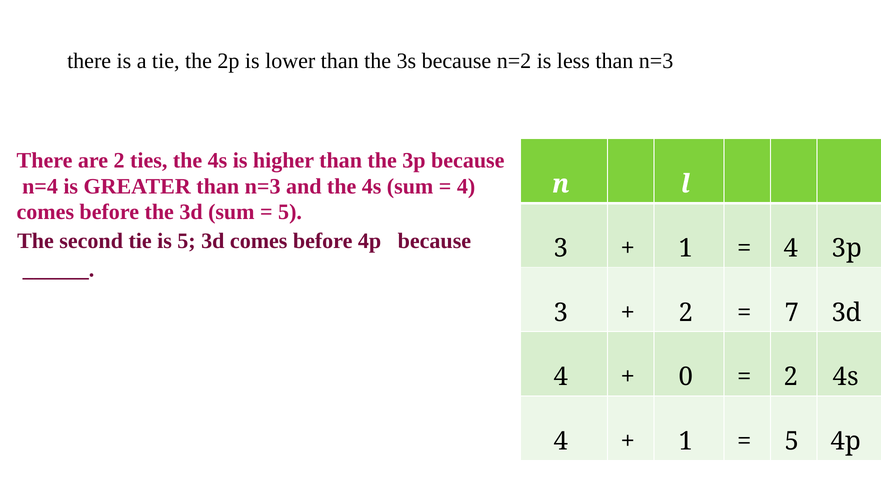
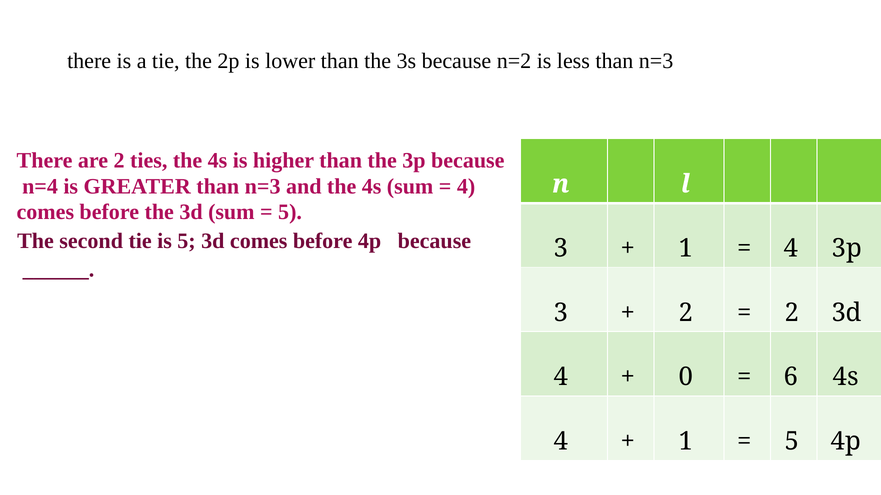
7 at (792, 313): 7 -> 2
2 at (791, 377): 2 -> 6
